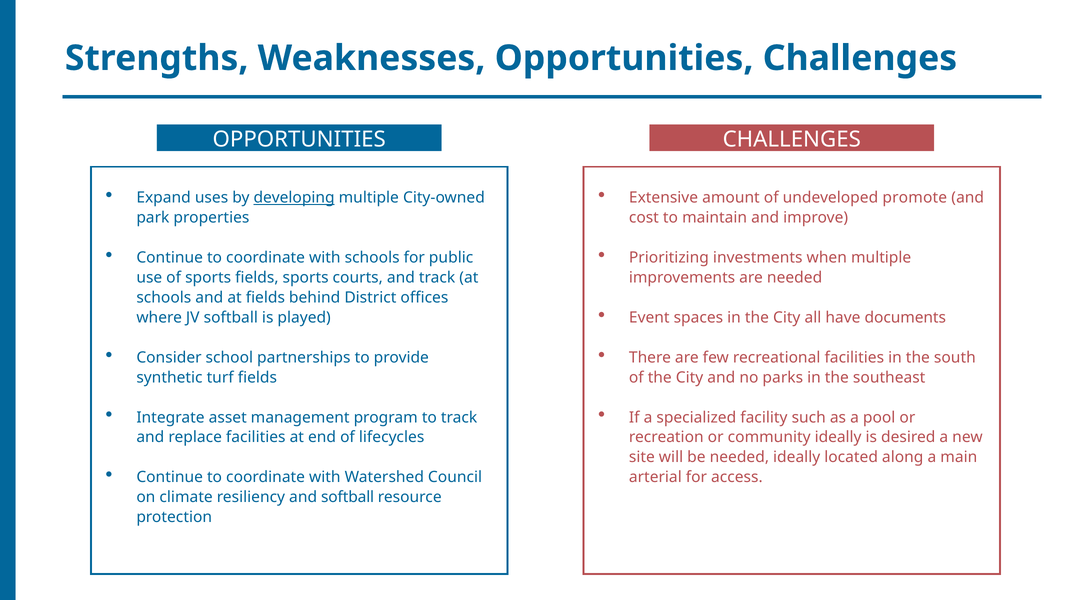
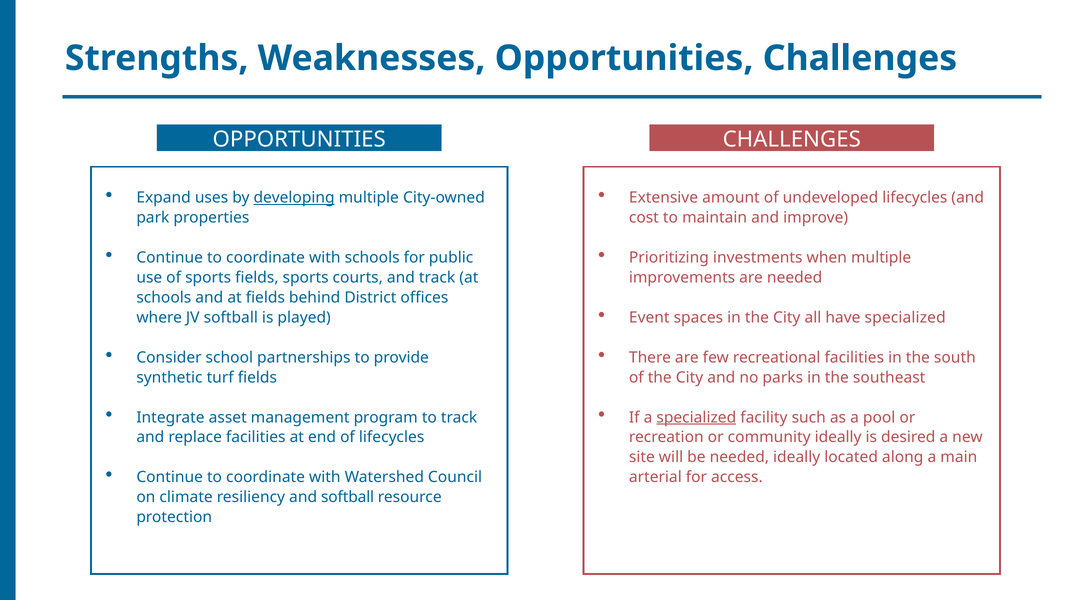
undeveloped promote: promote -> lifecycles
have documents: documents -> specialized
specialized at (696, 418) underline: none -> present
